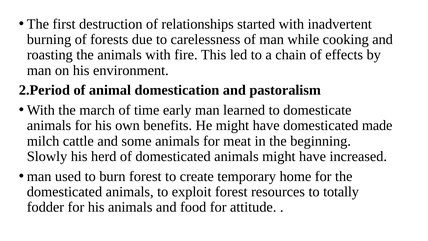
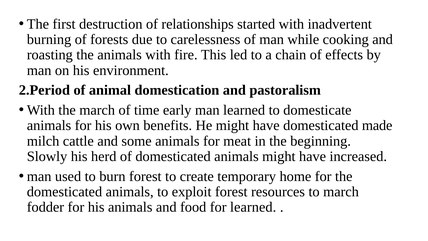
to totally: totally -> march
for attitude: attitude -> learned
